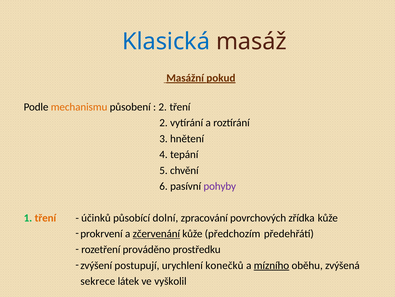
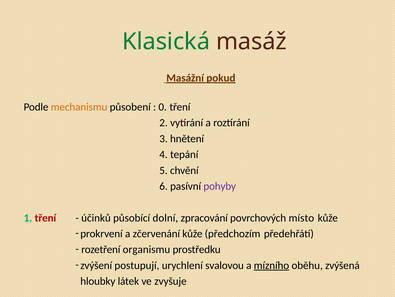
Klasická colour: blue -> green
2: 2 -> 0
tření at (45, 217) colour: orange -> red
zřídka: zřídka -> místo
zčervenání underline: present -> none
prováděno: prováděno -> organismu
konečků: konečků -> svalovou
sekrece: sekrece -> hloubky
vyškolil: vyškolil -> zvyšuje
